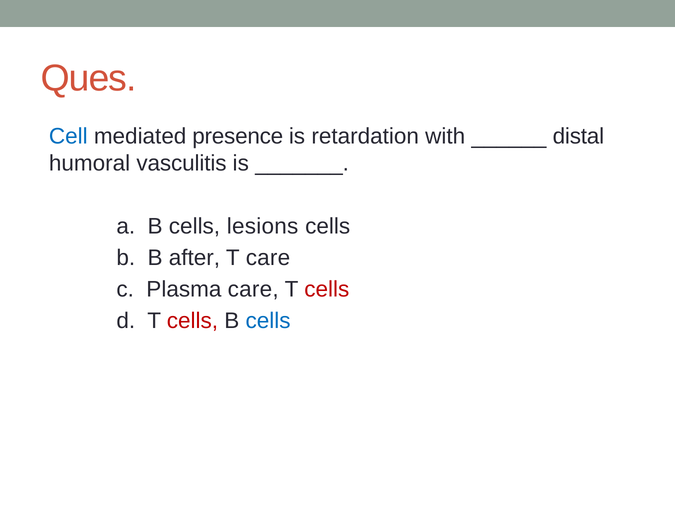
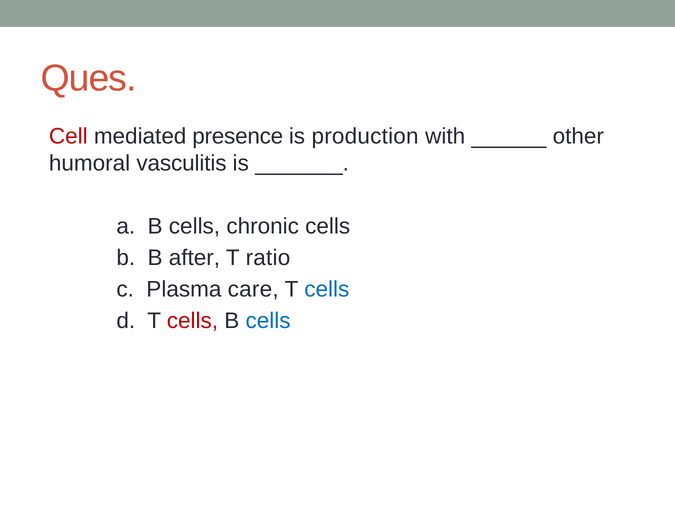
Cell colour: blue -> red
retardation: retardation -> production
distal: distal -> other
lesions: lesions -> chronic
T care: care -> ratio
cells at (327, 290) colour: red -> blue
